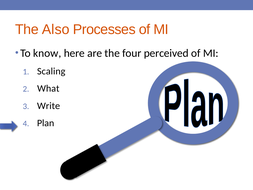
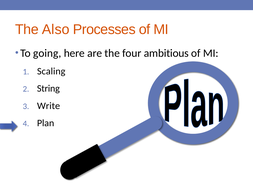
know: know -> going
perceived: perceived -> ambitious
What: What -> String
